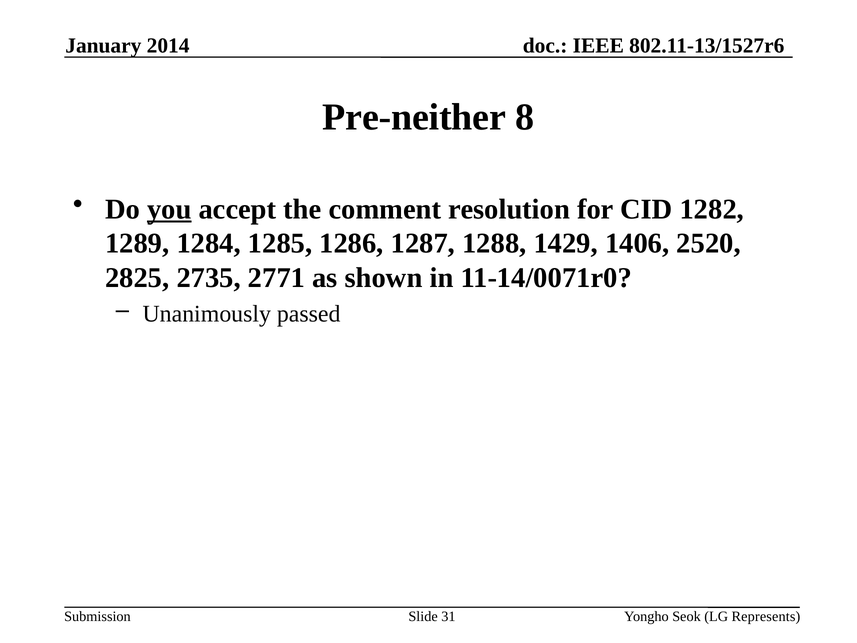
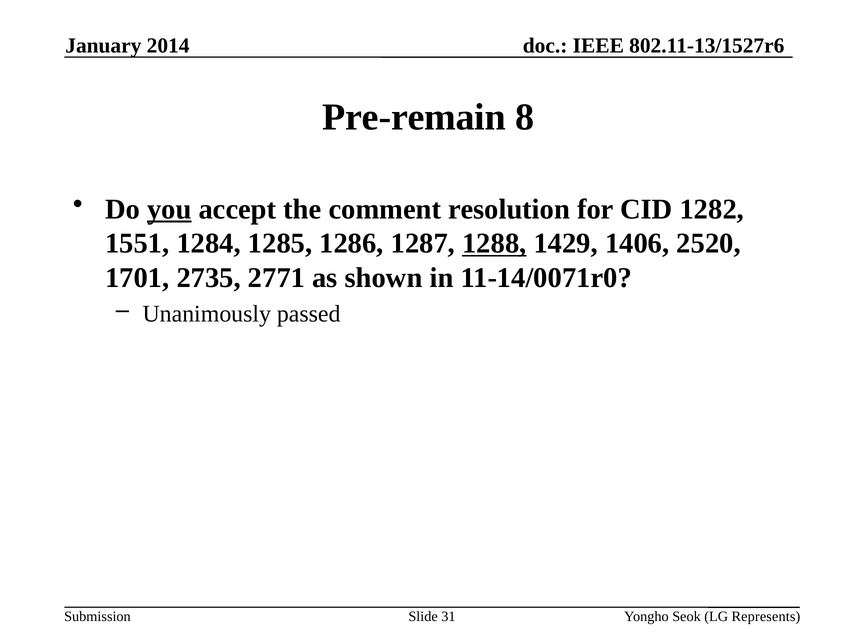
Pre-neither: Pre-neither -> Pre-remain
1289: 1289 -> 1551
1288 underline: none -> present
2825: 2825 -> 1701
